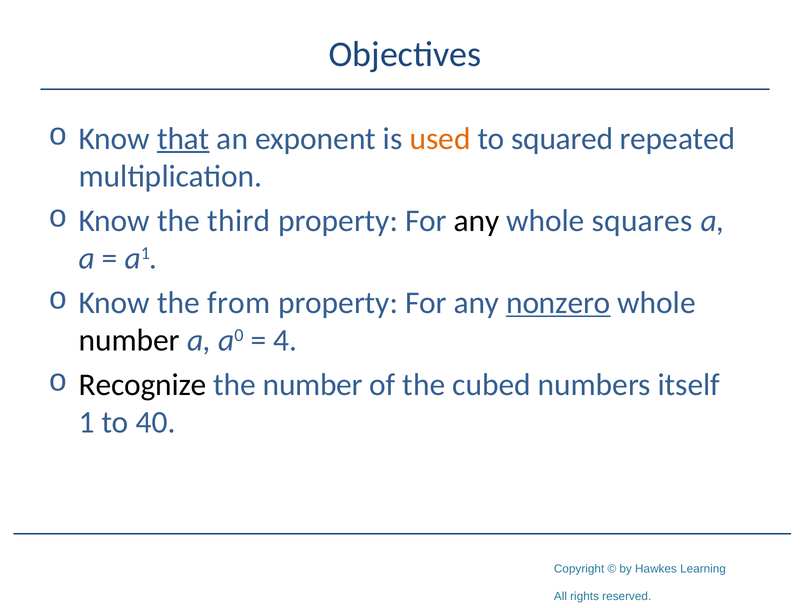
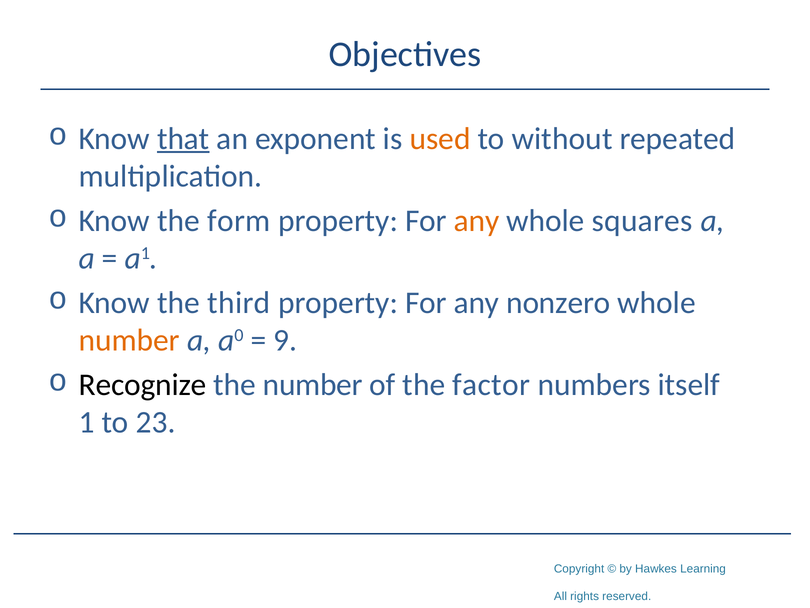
squared: squared -> without
third: third -> form
any at (477, 220) colour: black -> orange
from: from -> third
nonzero underline: present -> none
number at (129, 340) colour: black -> orange
4: 4 -> 9
cubed: cubed -> factor
40: 40 -> 23
